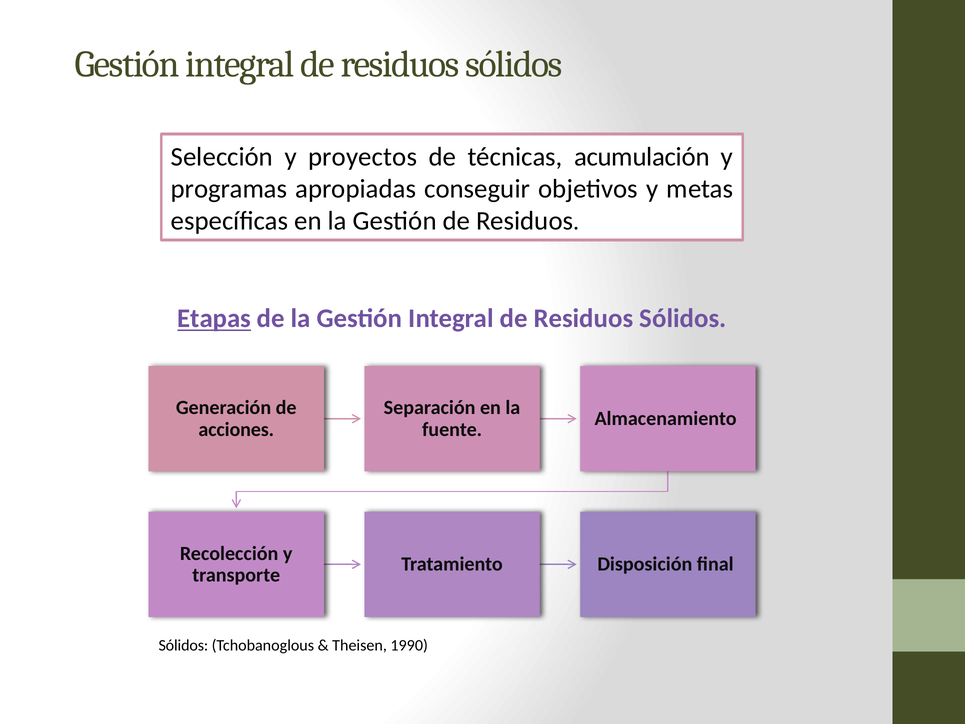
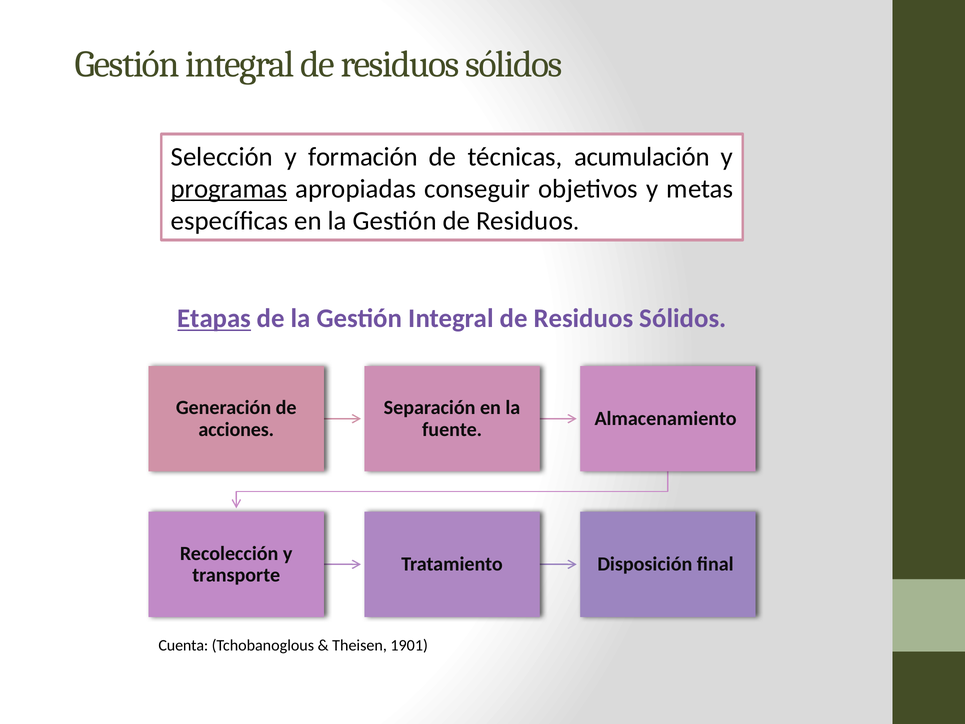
proyectos: proyectos -> formación
programas underline: none -> present
Sólidos at (183, 645): Sólidos -> Cuenta
1990: 1990 -> 1901
